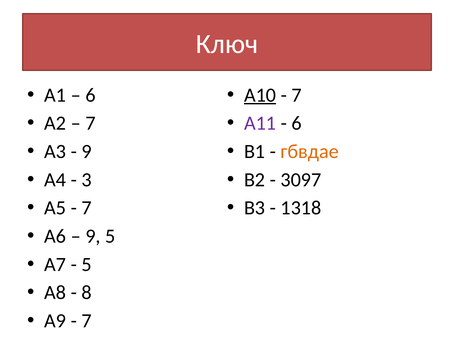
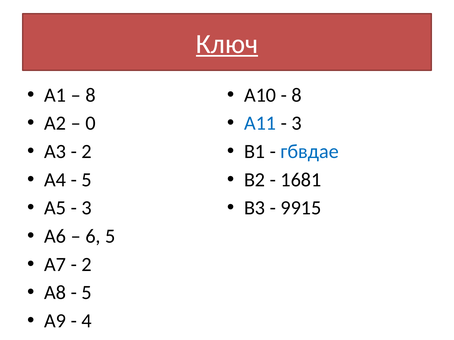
Ключ underline: none -> present
6 at (90, 95): 6 -> 8
А10 underline: present -> none
7 at (297, 95): 7 -> 8
7 at (90, 123): 7 -> 0
А11 colour: purple -> blue
6 at (297, 123): 6 -> 3
9 at (87, 152): 9 -> 2
гбвдае colour: orange -> blue
3 at (87, 180): 3 -> 5
3097: 3097 -> 1681
7 at (87, 208): 7 -> 3
1318: 1318 -> 9915
9 at (93, 237): 9 -> 6
5 at (87, 265): 5 -> 2
8 at (87, 293): 8 -> 5
7 at (87, 321): 7 -> 4
